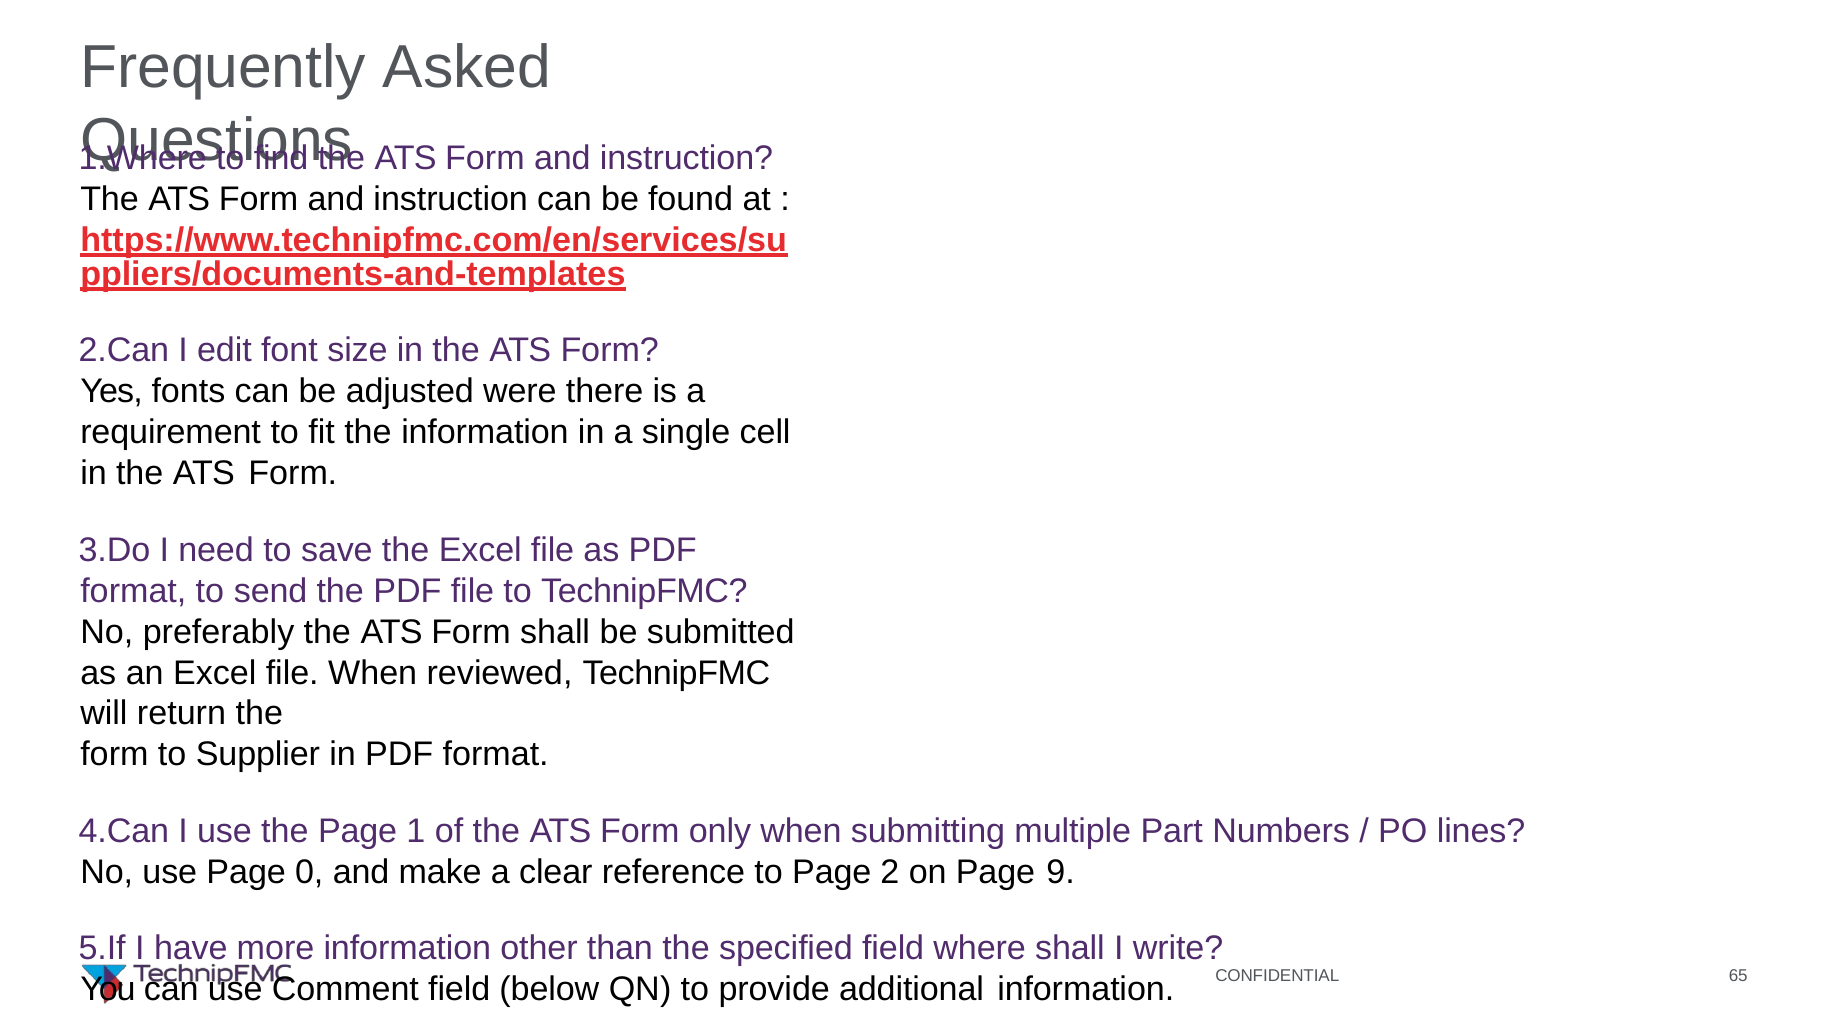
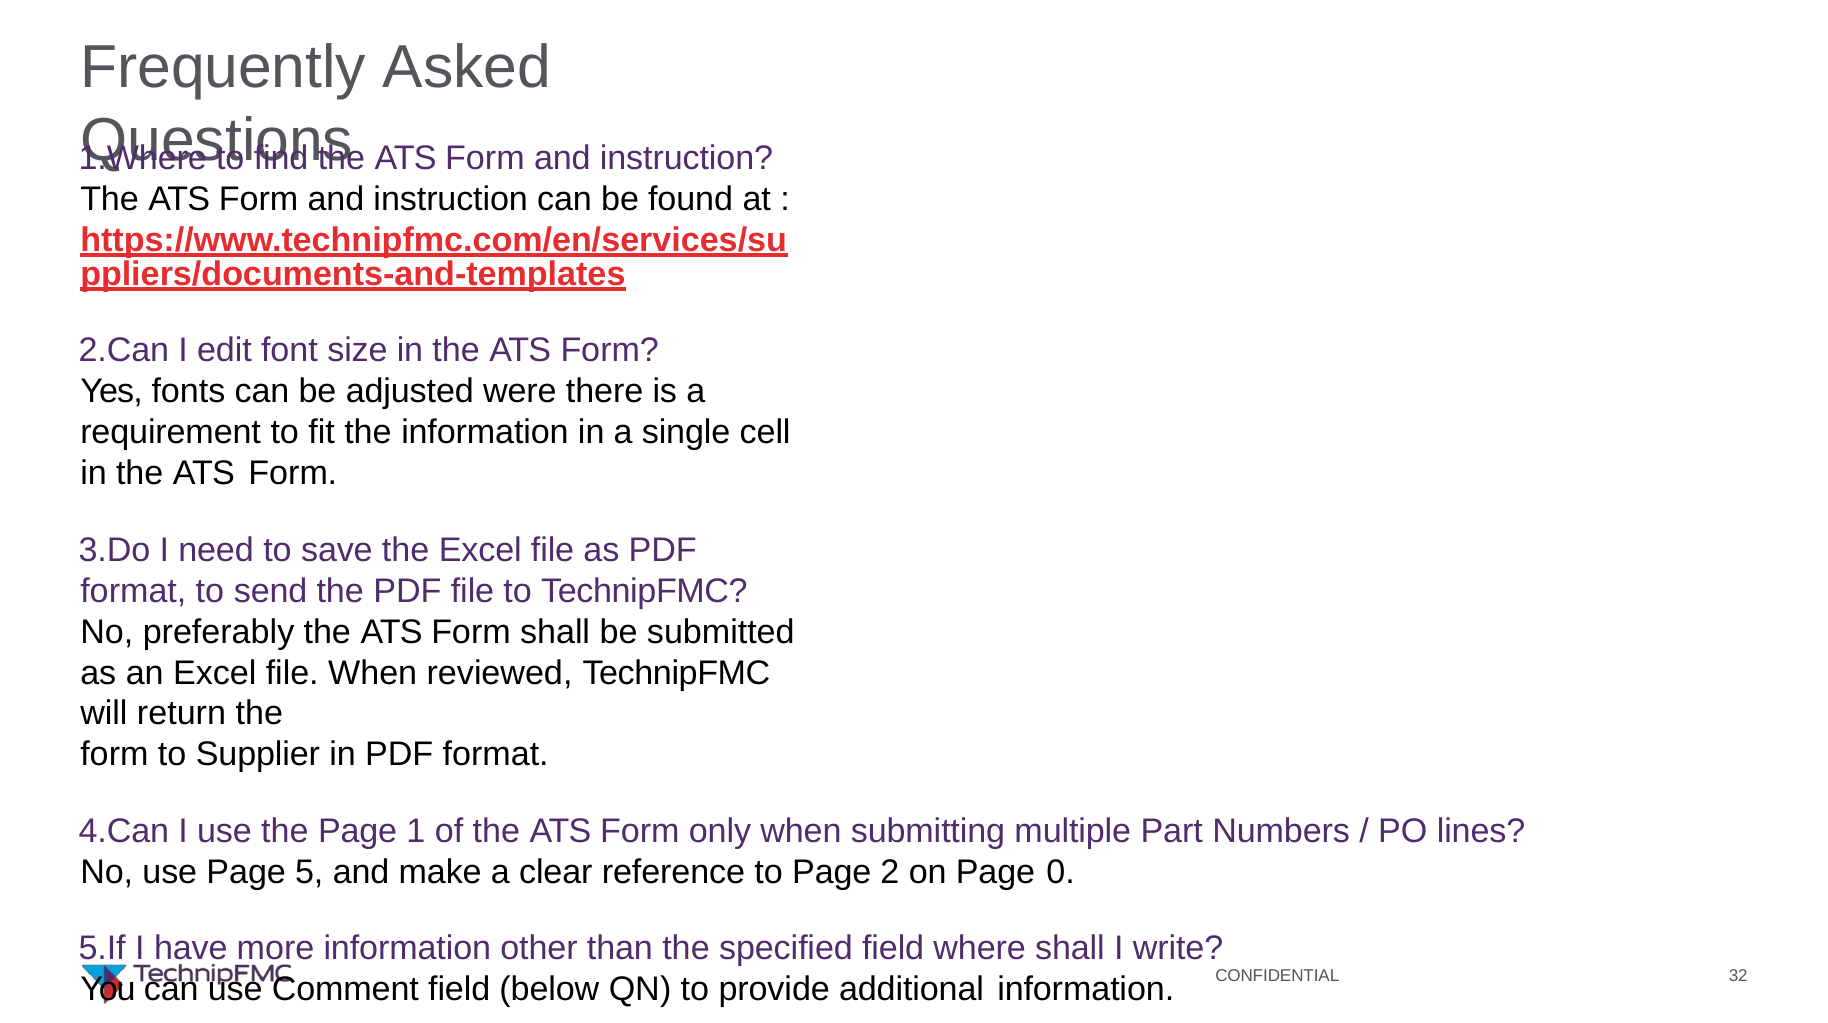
0: 0 -> 5
9: 9 -> 0
65: 65 -> 32
